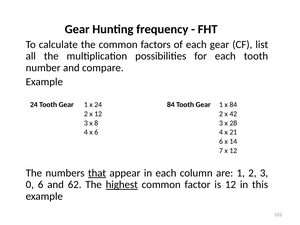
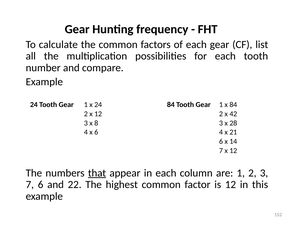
0 at (30, 185): 0 -> 7
62: 62 -> 22
highest underline: present -> none
